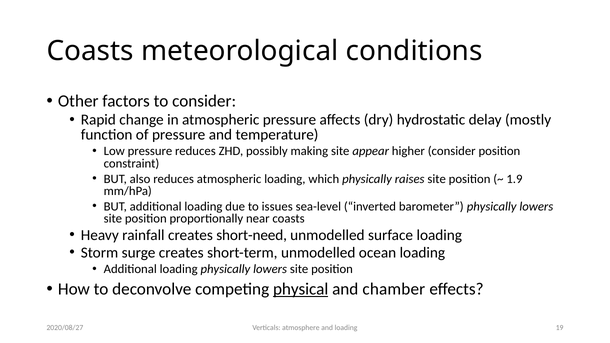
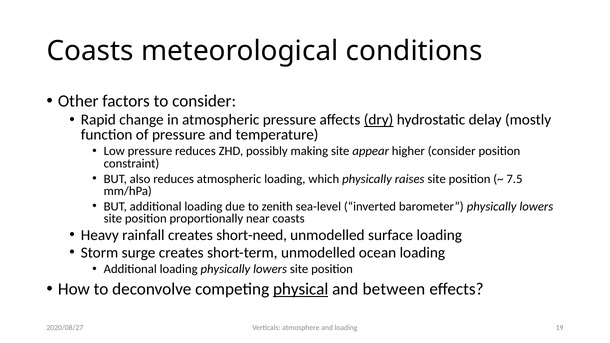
dry underline: none -> present
1.9: 1.9 -> 7.5
issues: issues -> zenith
chamber: chamber -> between
